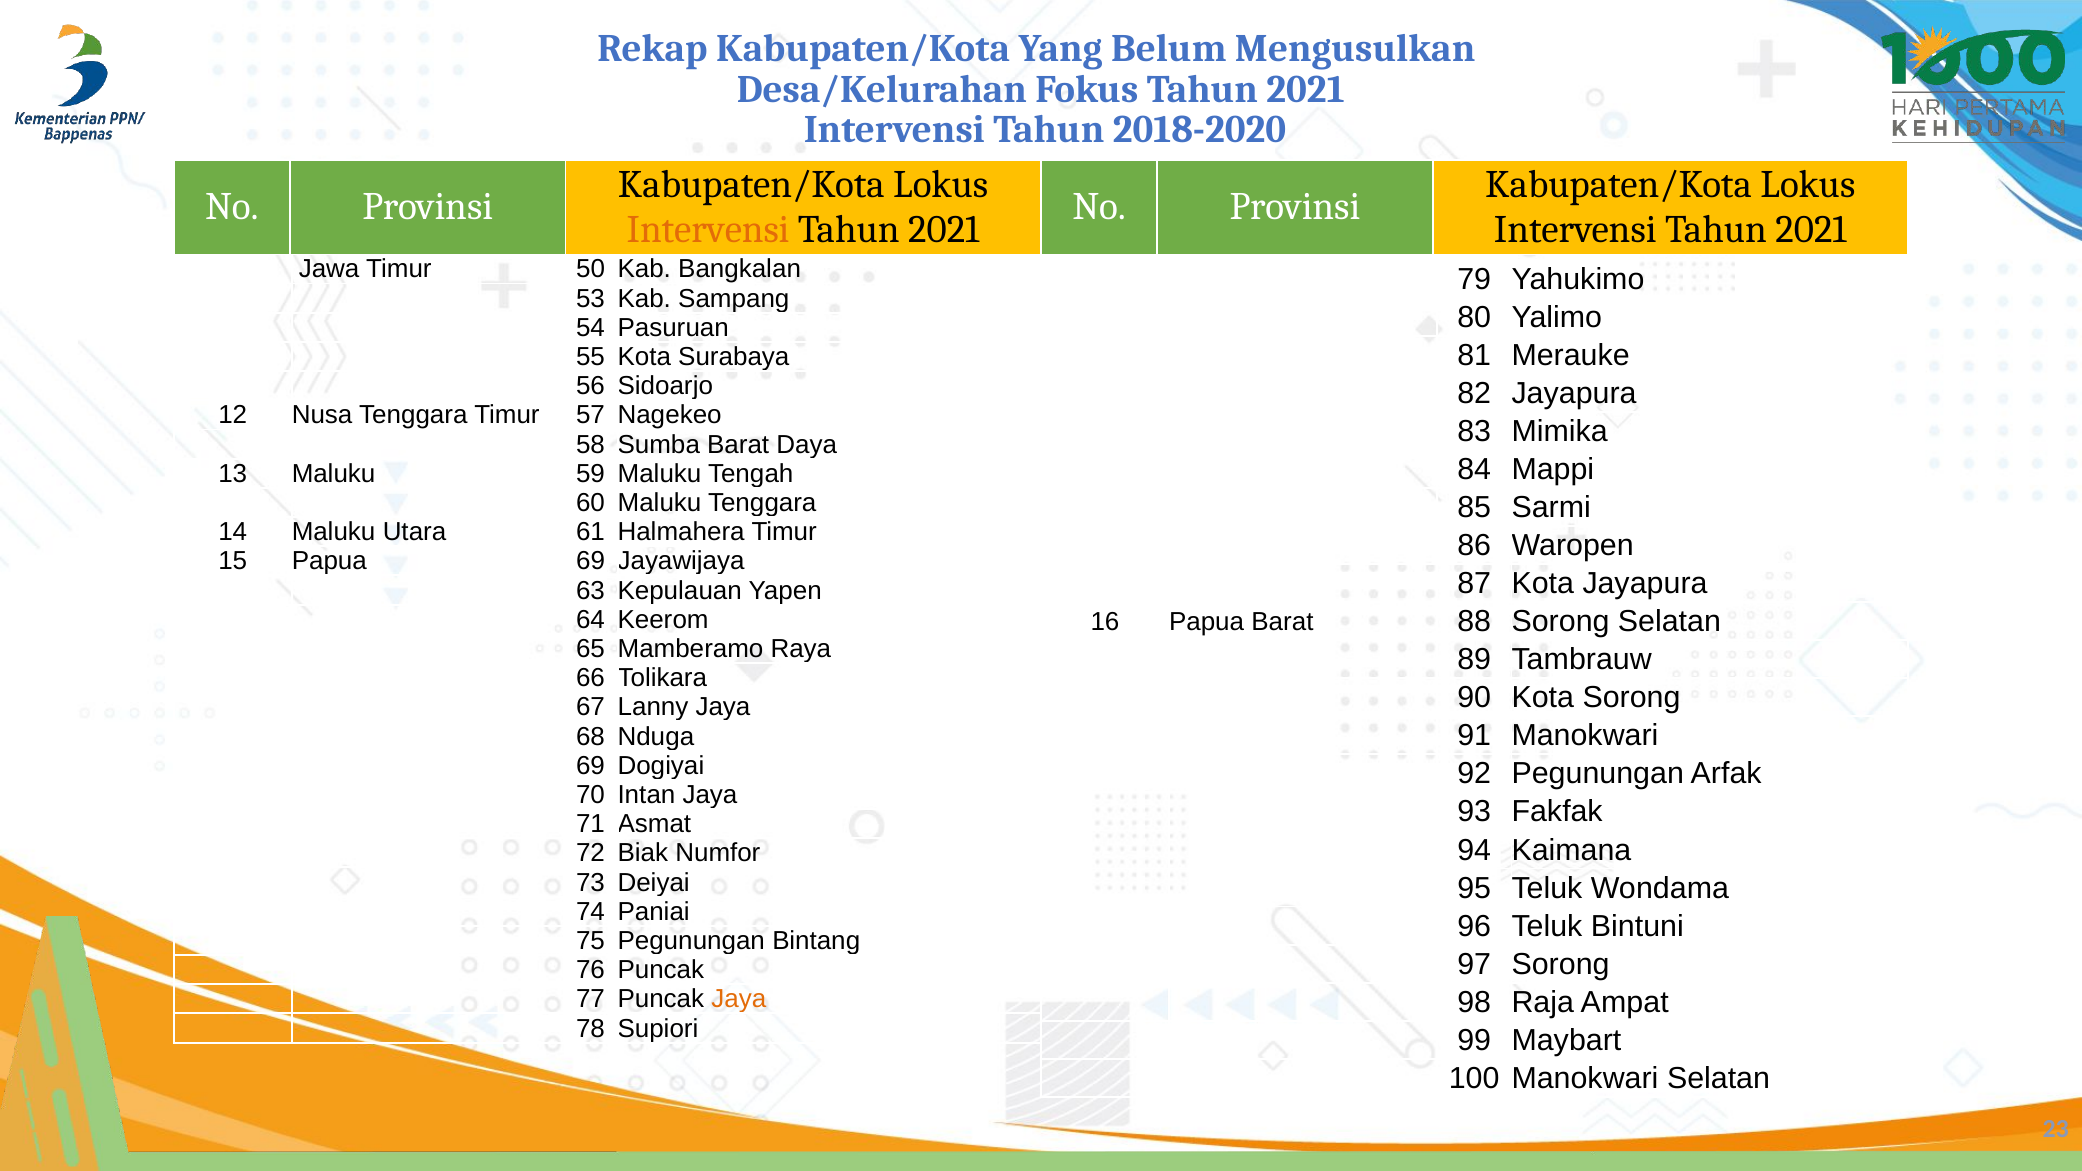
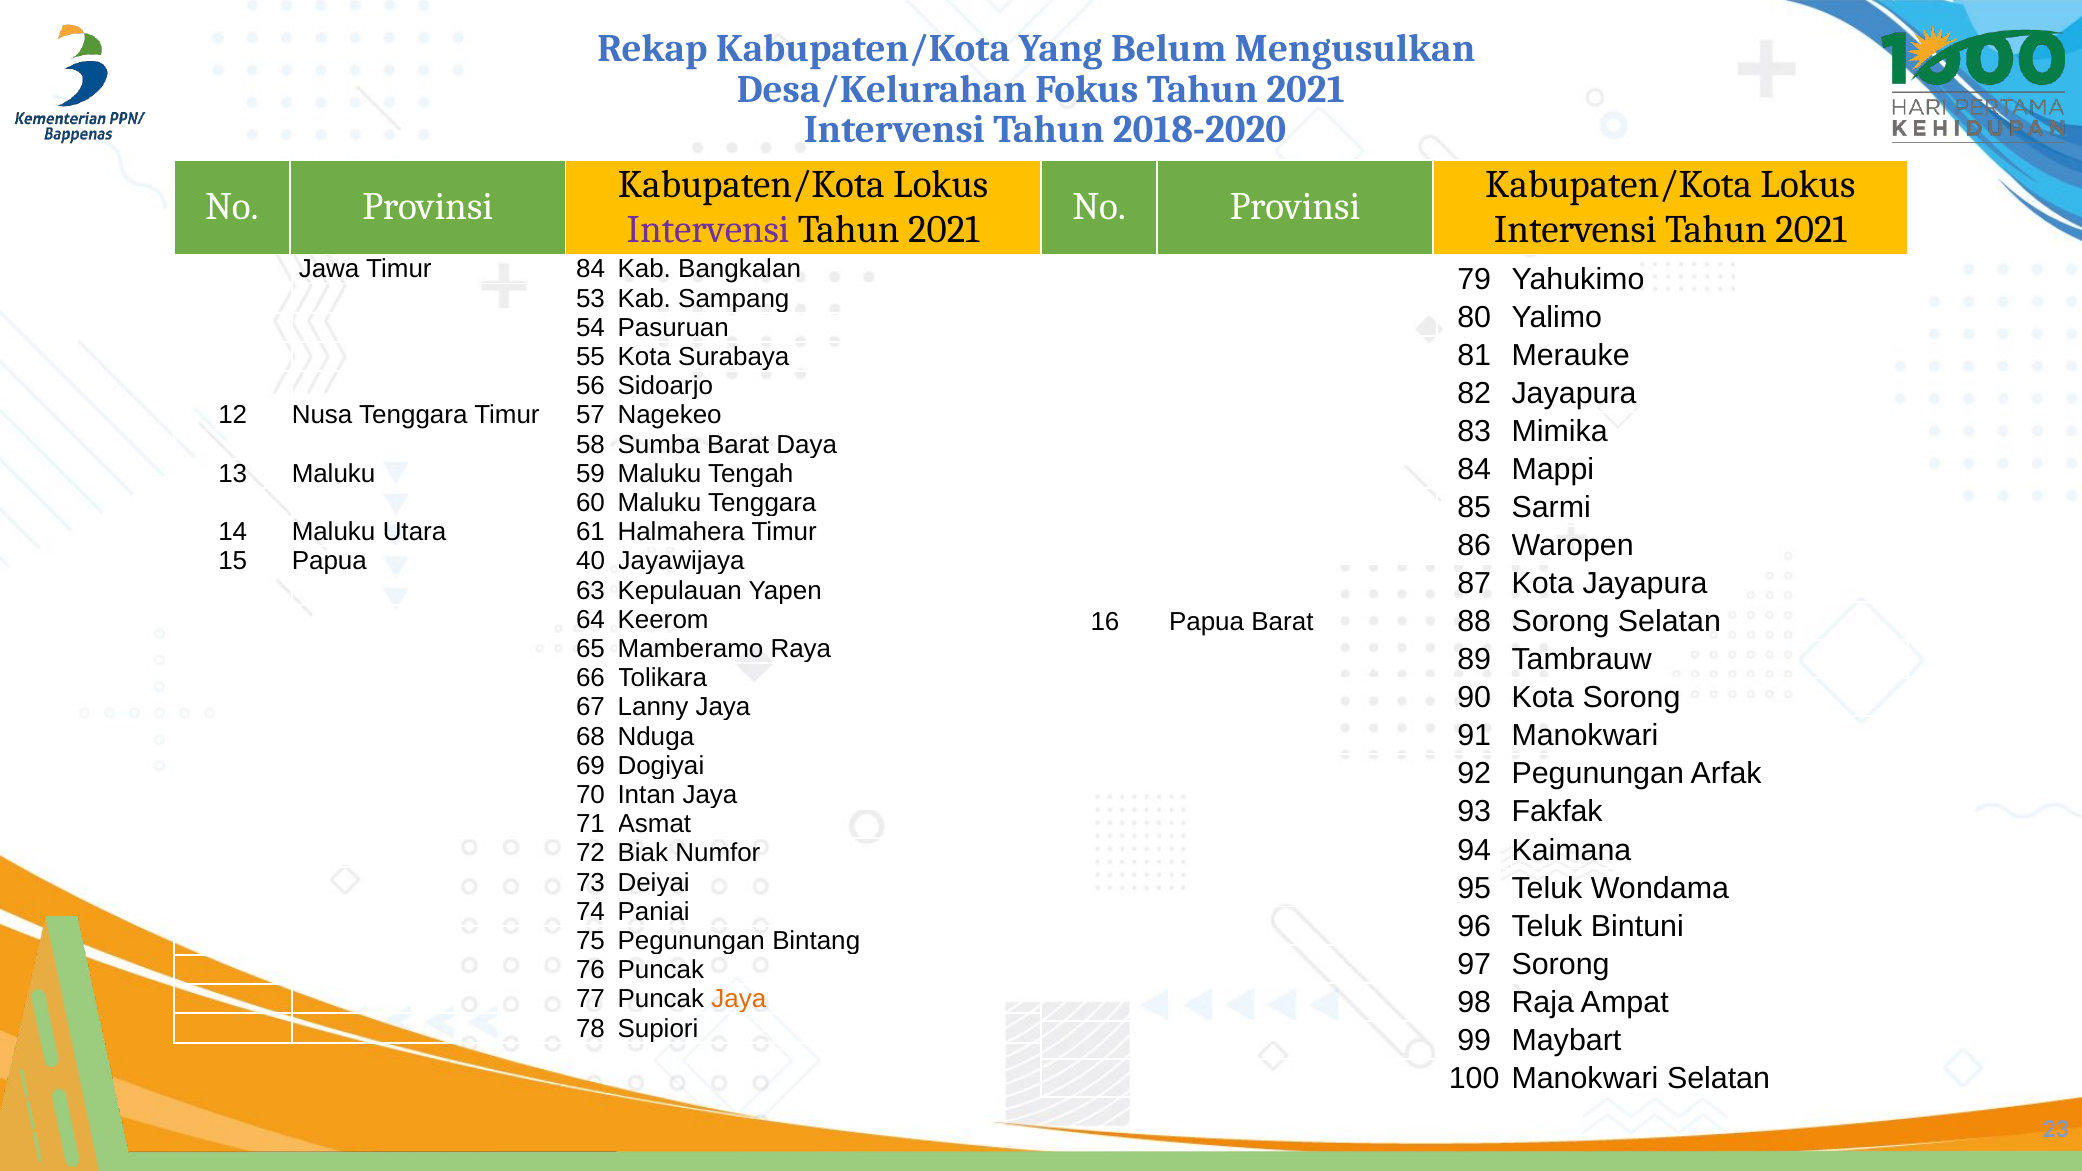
Intervensi at (708, 230) colour: orange -> purple
Timur 50: 50 -> 84
Papua 69: 69 -> 40
